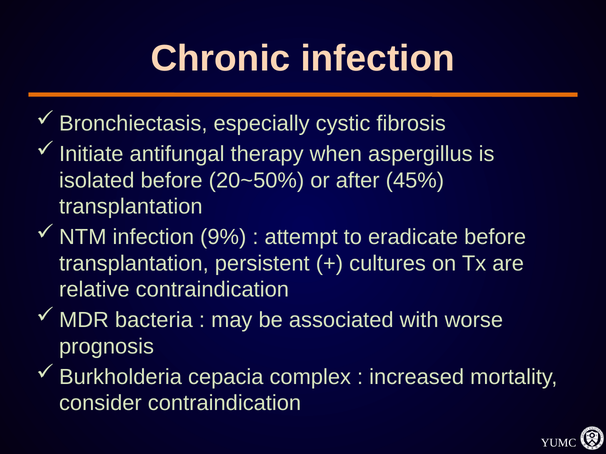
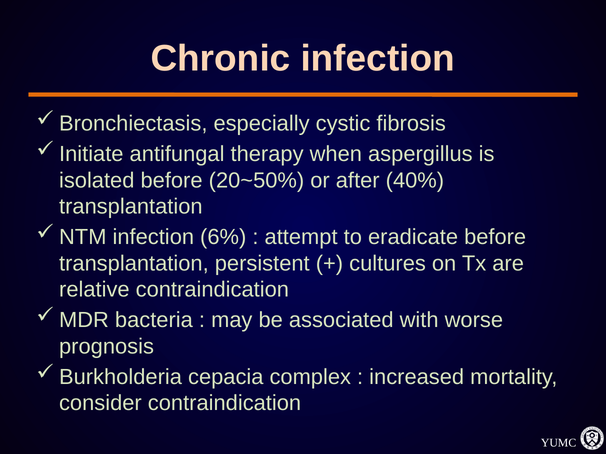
45%: 45% -> 40%
9%: 9% -> 6%
